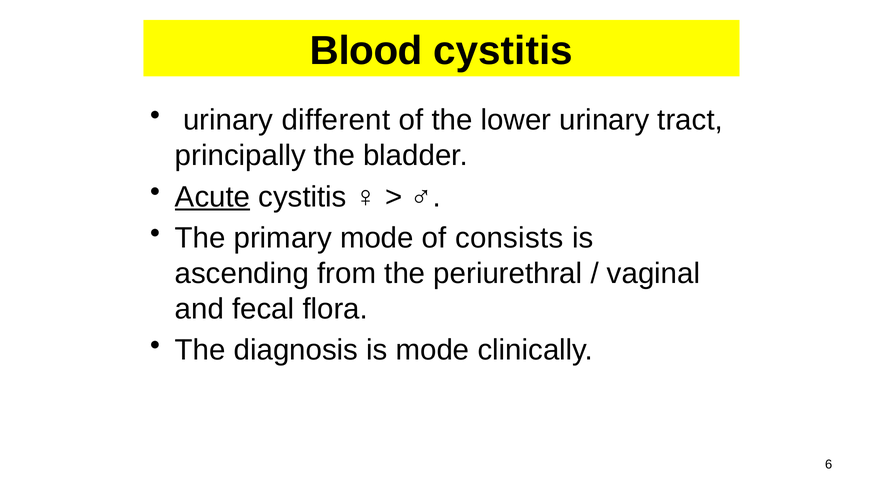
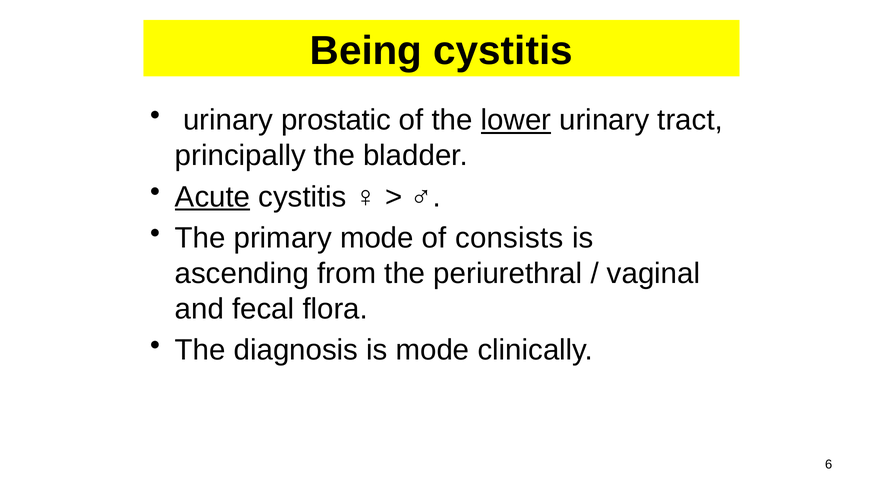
Blood: Blood -> Being
different: different -> prostatic
lower underline: none -> present
